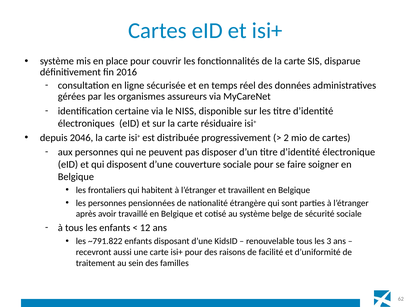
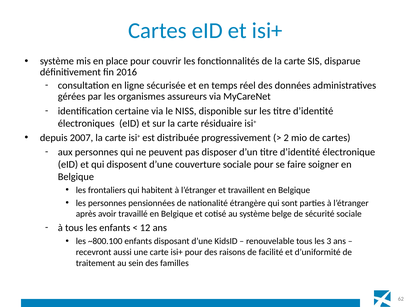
2046: 2046 -> 2007
~791.822: ~791.822 -> ~800.100
